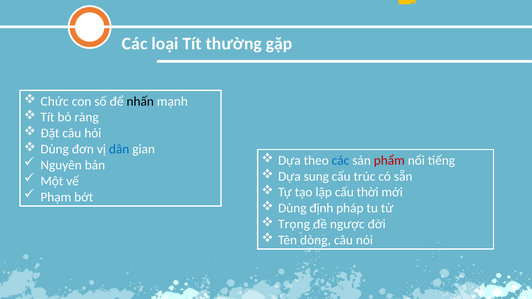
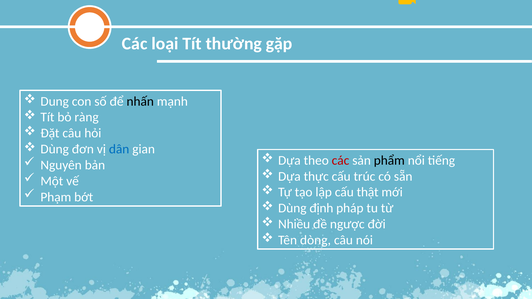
Chức: Chức -> Dung
các at (341, 160) colour: blue -> red
phẩm colour: red -> black
sung: sung -> thực
thời: thời -> thật
Trọng: Trọng -> Nhiều
